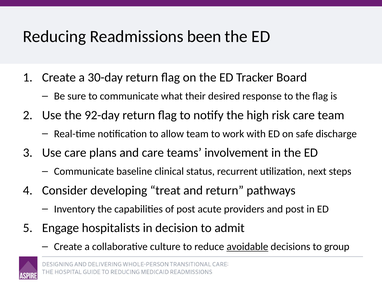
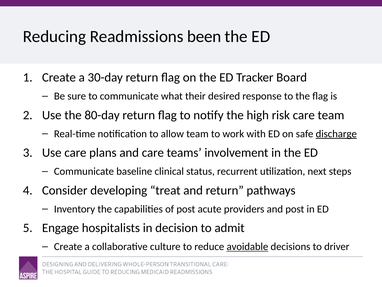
92-day: 92-day -> 80-day
discharge underline: none -> present
group: group -> driver
